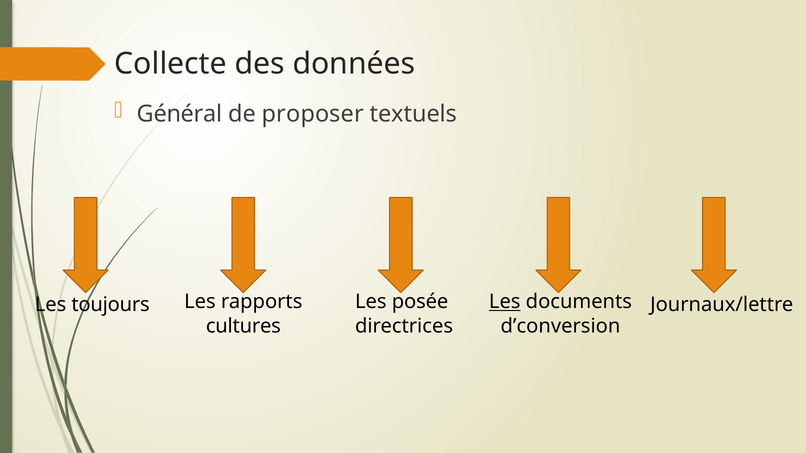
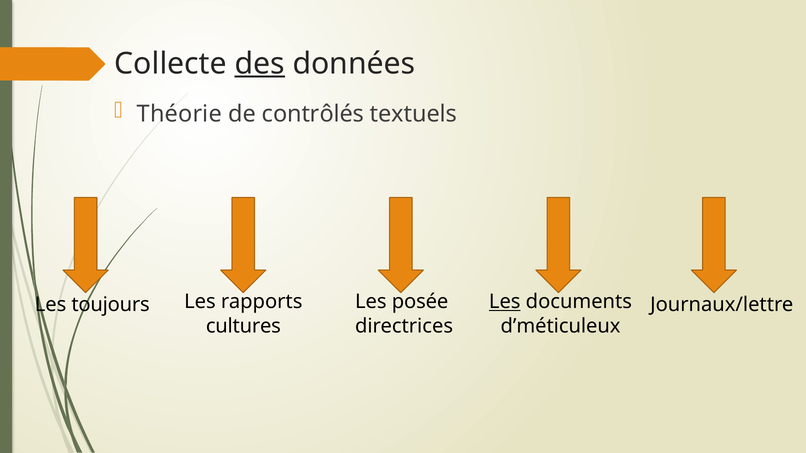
des underline: none -> present
Général: Général -> Théorie
proposer: proposer -> contrôlés
d’conversion: d’conversion -> d’méticuleux
